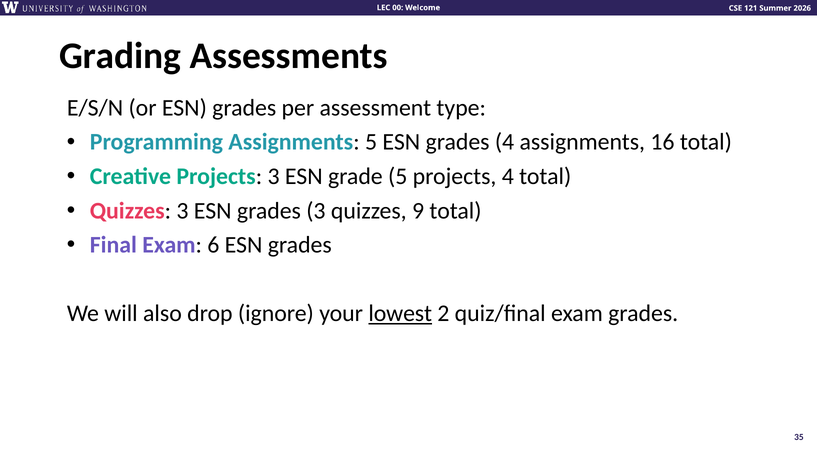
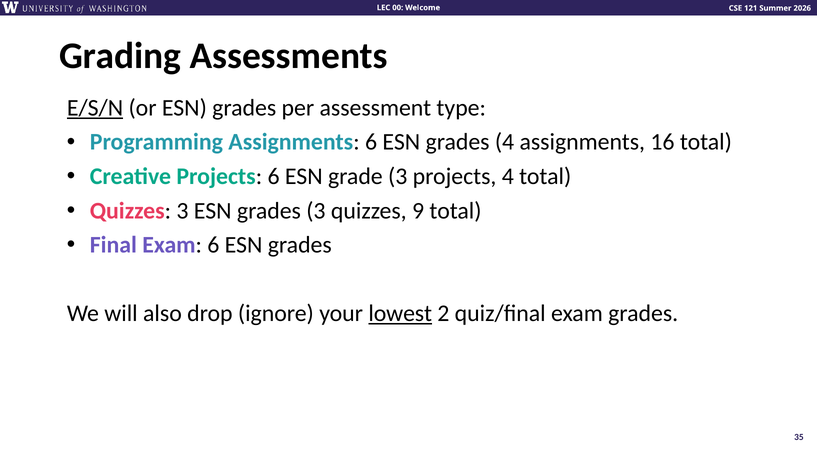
E/S/N underline: none -> present
Assignments 5: 5 -> 6
Projects 3: 3 -> 6
grade 5: 5 -> 3
